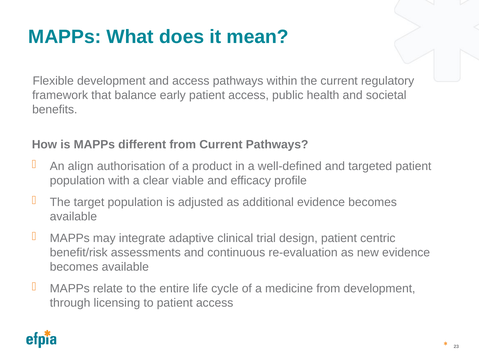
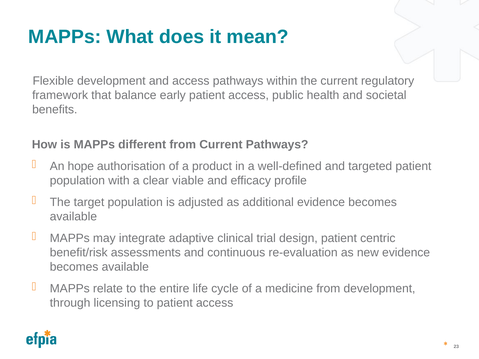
align: align -> hope
